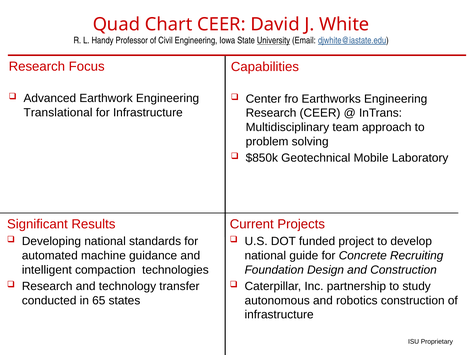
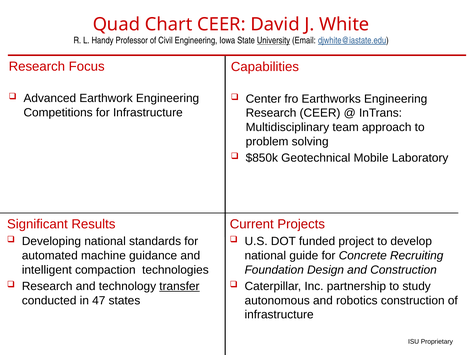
Translational: Translational -> Competitions
transfer underline: none -> present
65: 65 -> 47
